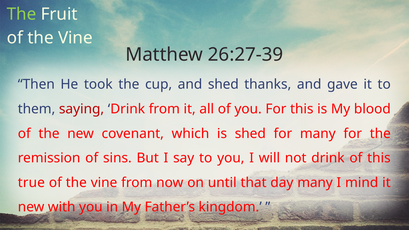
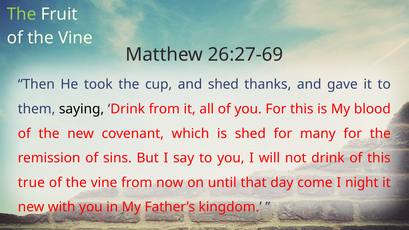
26:27-39: 26:27-39 -> 26:27-69
saying colour: red -> black
day many: many -> come
mind: mind -> night
